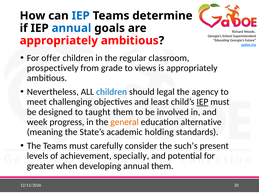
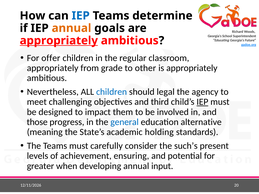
annual at (71, 28) colour: blue -> orange
appropriately at (59, 41) underline: none -> present
prospectively at (53, 68): prospectively -> appropriately
views: views -> other
least: least -> third
taught: taught -> impact
week: week -> those
general colour: orange -> blue
specially: specially -> ensuring
annual them: them -> input
